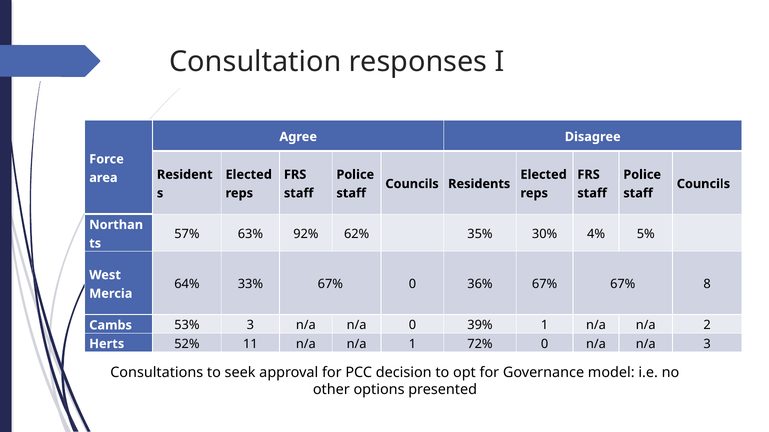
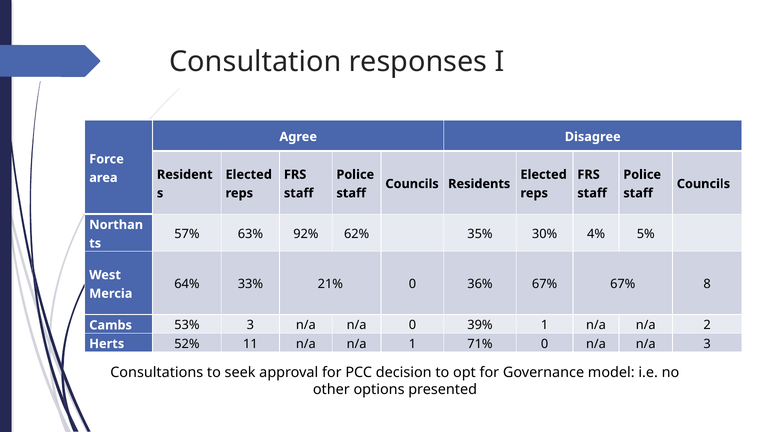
33% 67%: 67% -> 21%
72%: 72% -> 71%
